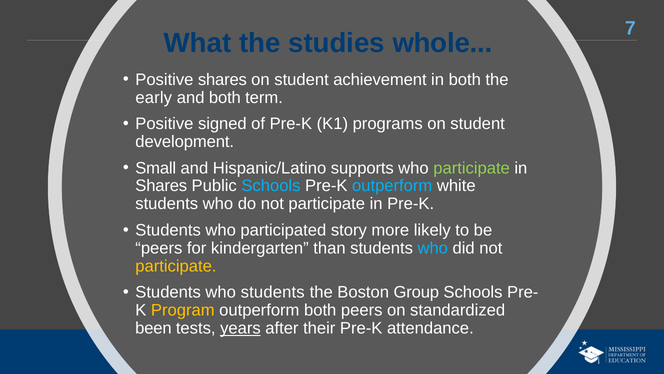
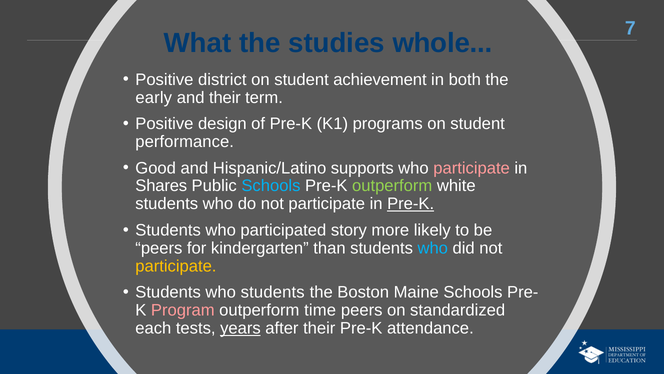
Positive shares: shares -> district
and both: both -> their
signed: signed -> design
development: development -> performance
Small: Small -> Good
participate at (472, 168) colour: light green -> pink
outperform at (392, 186) colour: light blue -> light green
Pre-K at (411, 204) underline: none -> present
Group: Group -> Maine
Program colour: yellow -> pink
outperform both: both -> time
been: been -> each
